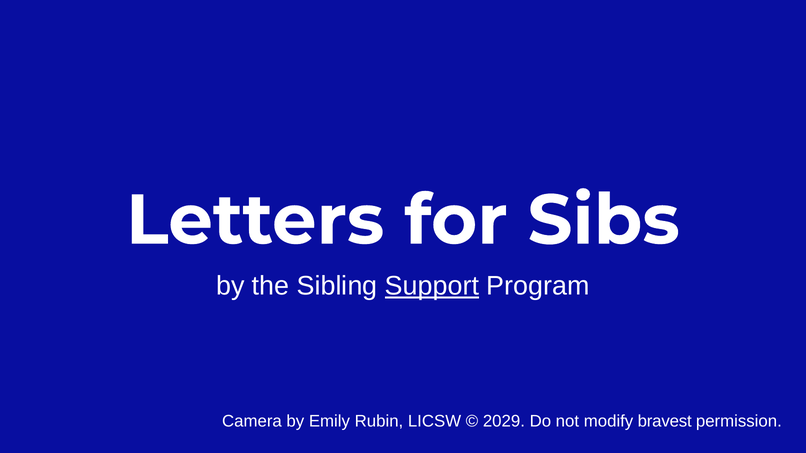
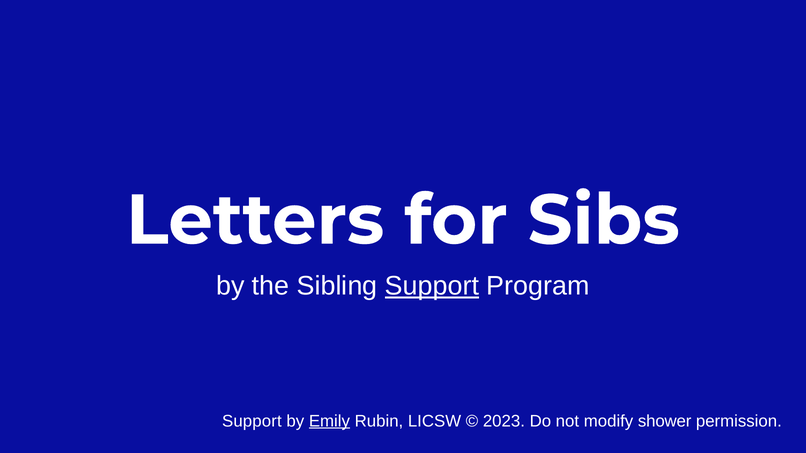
Camera at (252, 421): Camera -> Support
Emily underline: none -> present
2029: 2029 -> 2023
bravest: bravest -> shower
